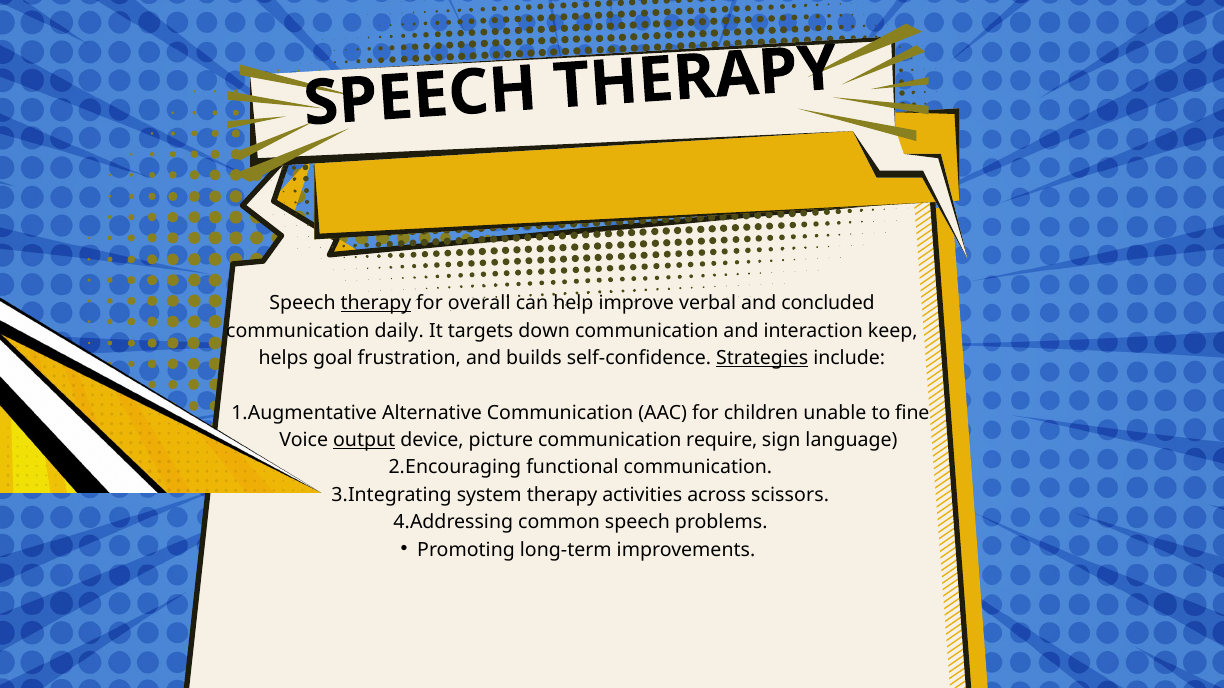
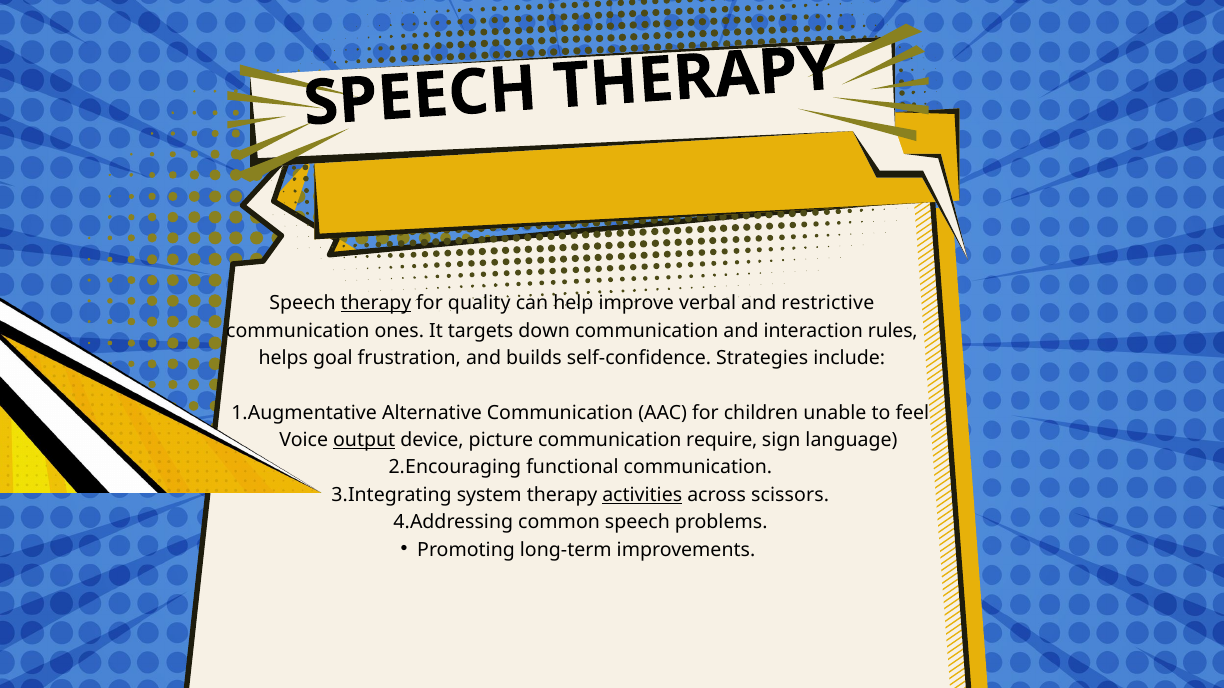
overall: overall -> quality
concluded: concluded -> restrictive
daily: daily -> ones
keep: keep -> rules
Strategies underline: present -> none
fine: fine -> feel
activities underline: none -> present
